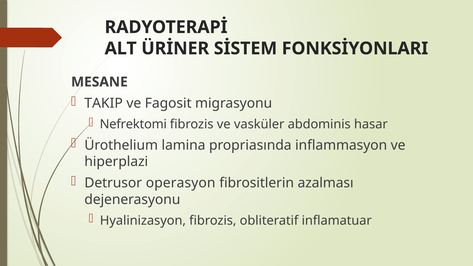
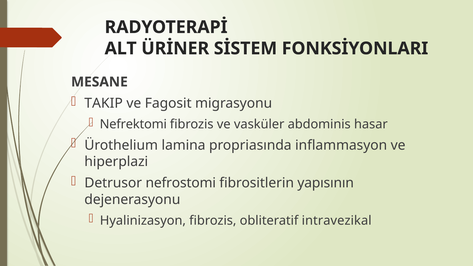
operasyon: operasyon -> nefrostomi
azalması: azalması -> yapısının
inflamatuar: inflamatuar -> intravezikal
